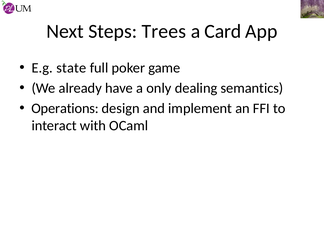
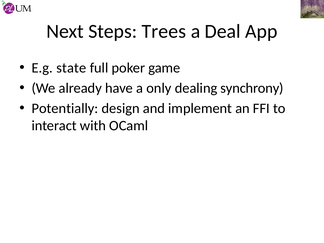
Card: Card -> Deal
semantics: semantics -> synchrony
Operations: Operations -> Potentially
